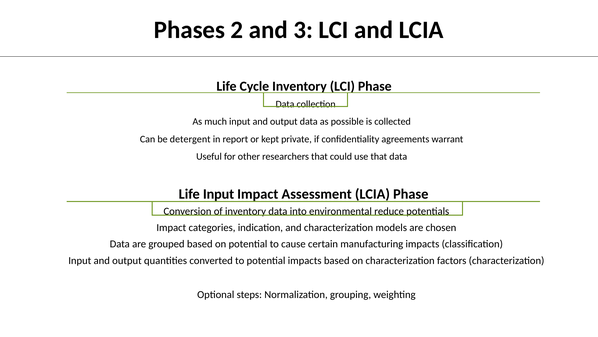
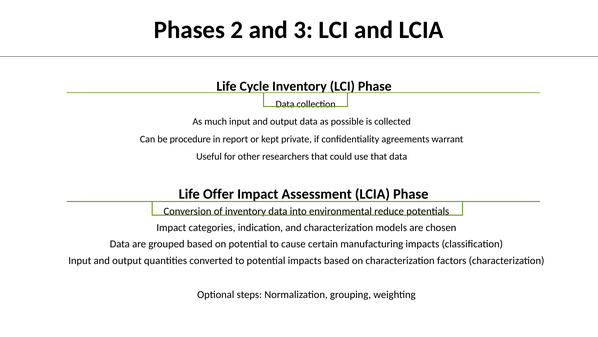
detergent: detergent -> procedure
Life Input: Input -> Offer
